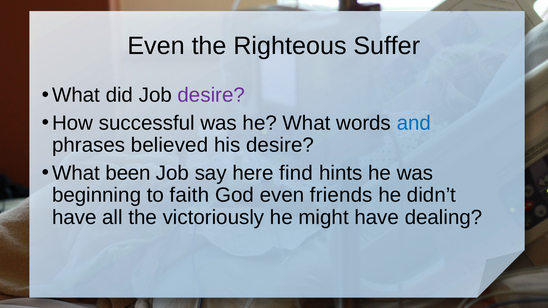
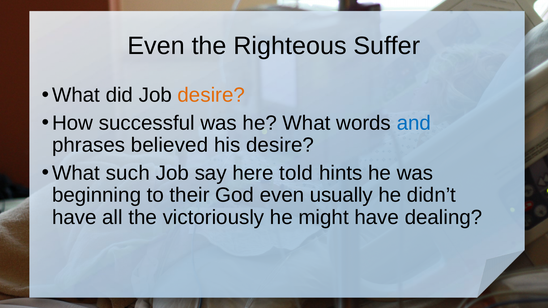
desire at (211, 95) colour: purple -> orange
been: been -> such
find: find -> told
faith: faith -> their
friends: friends -> usually
